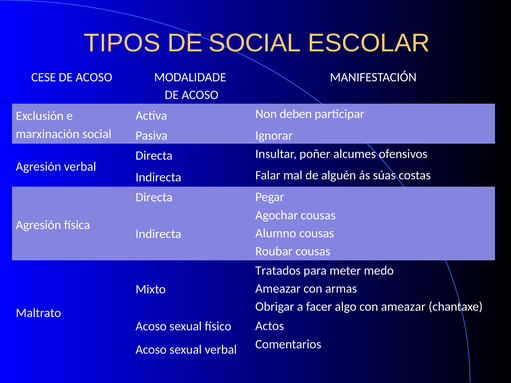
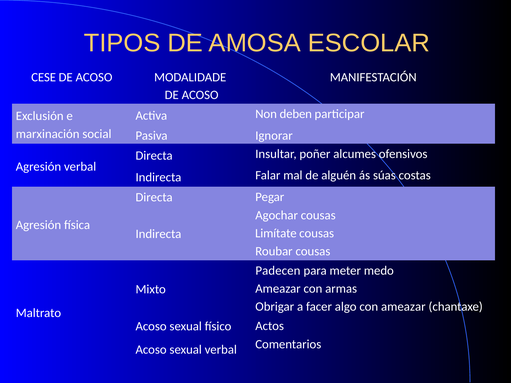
DE SOCIAL: SOCIAL -> AMOSA
Alumno: Alumno -> Limítate
Tratados: Tratados -> Padecen
